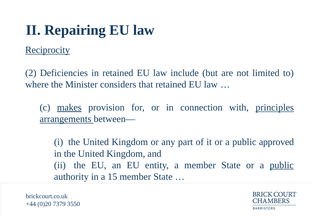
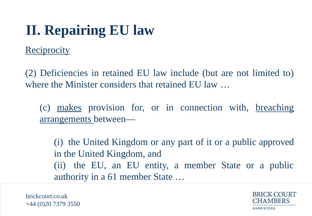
principles: principles -> breaching
public at (282, 165) underline: present -> none
15: 15 -> 61
